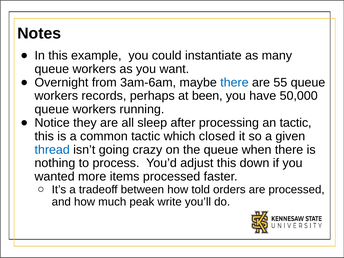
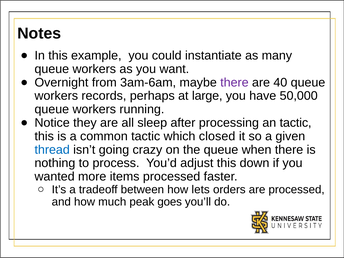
there at (234, 82) colour: blue -> purple
55: 55 -> 40
been: been -> large
told: told -> lets
write: write -> goes
